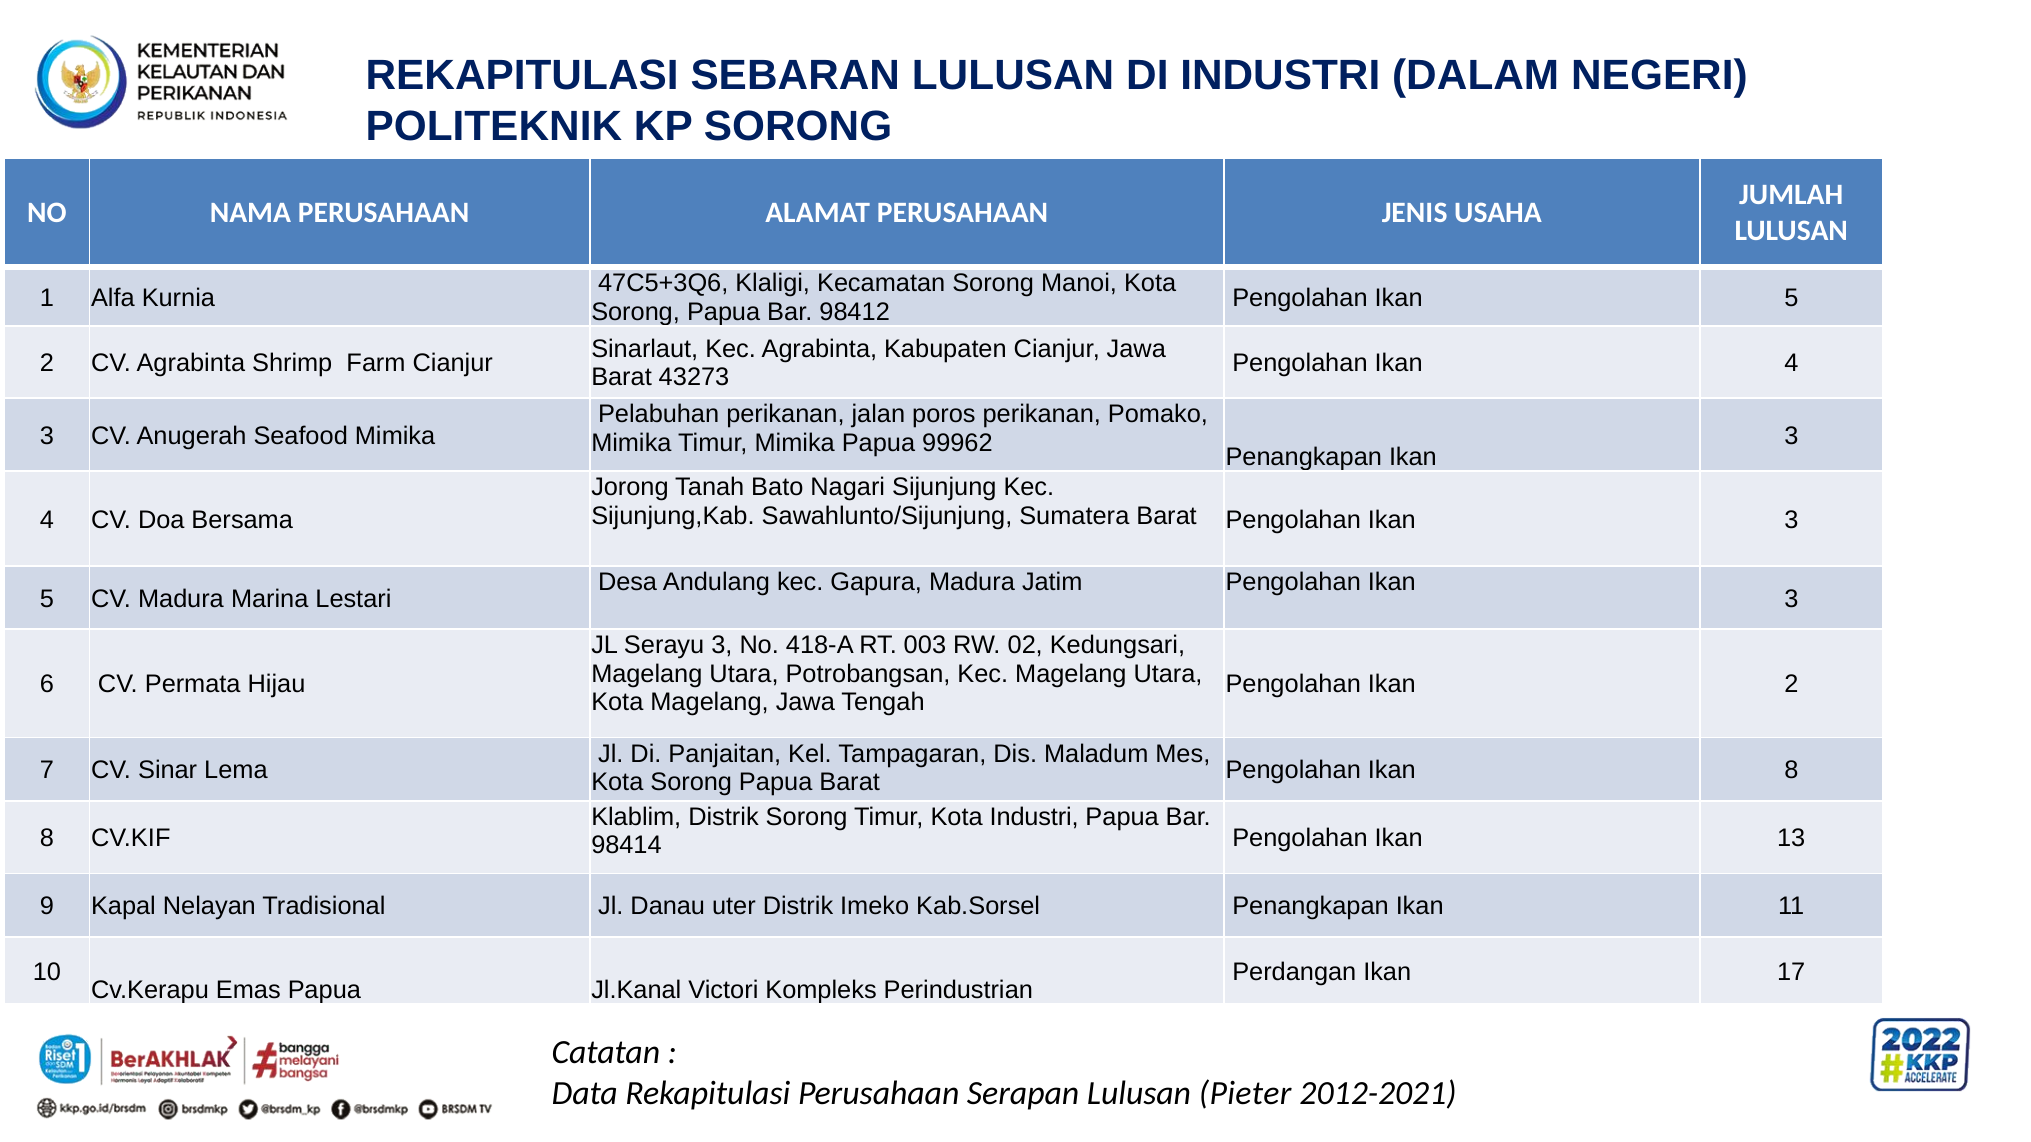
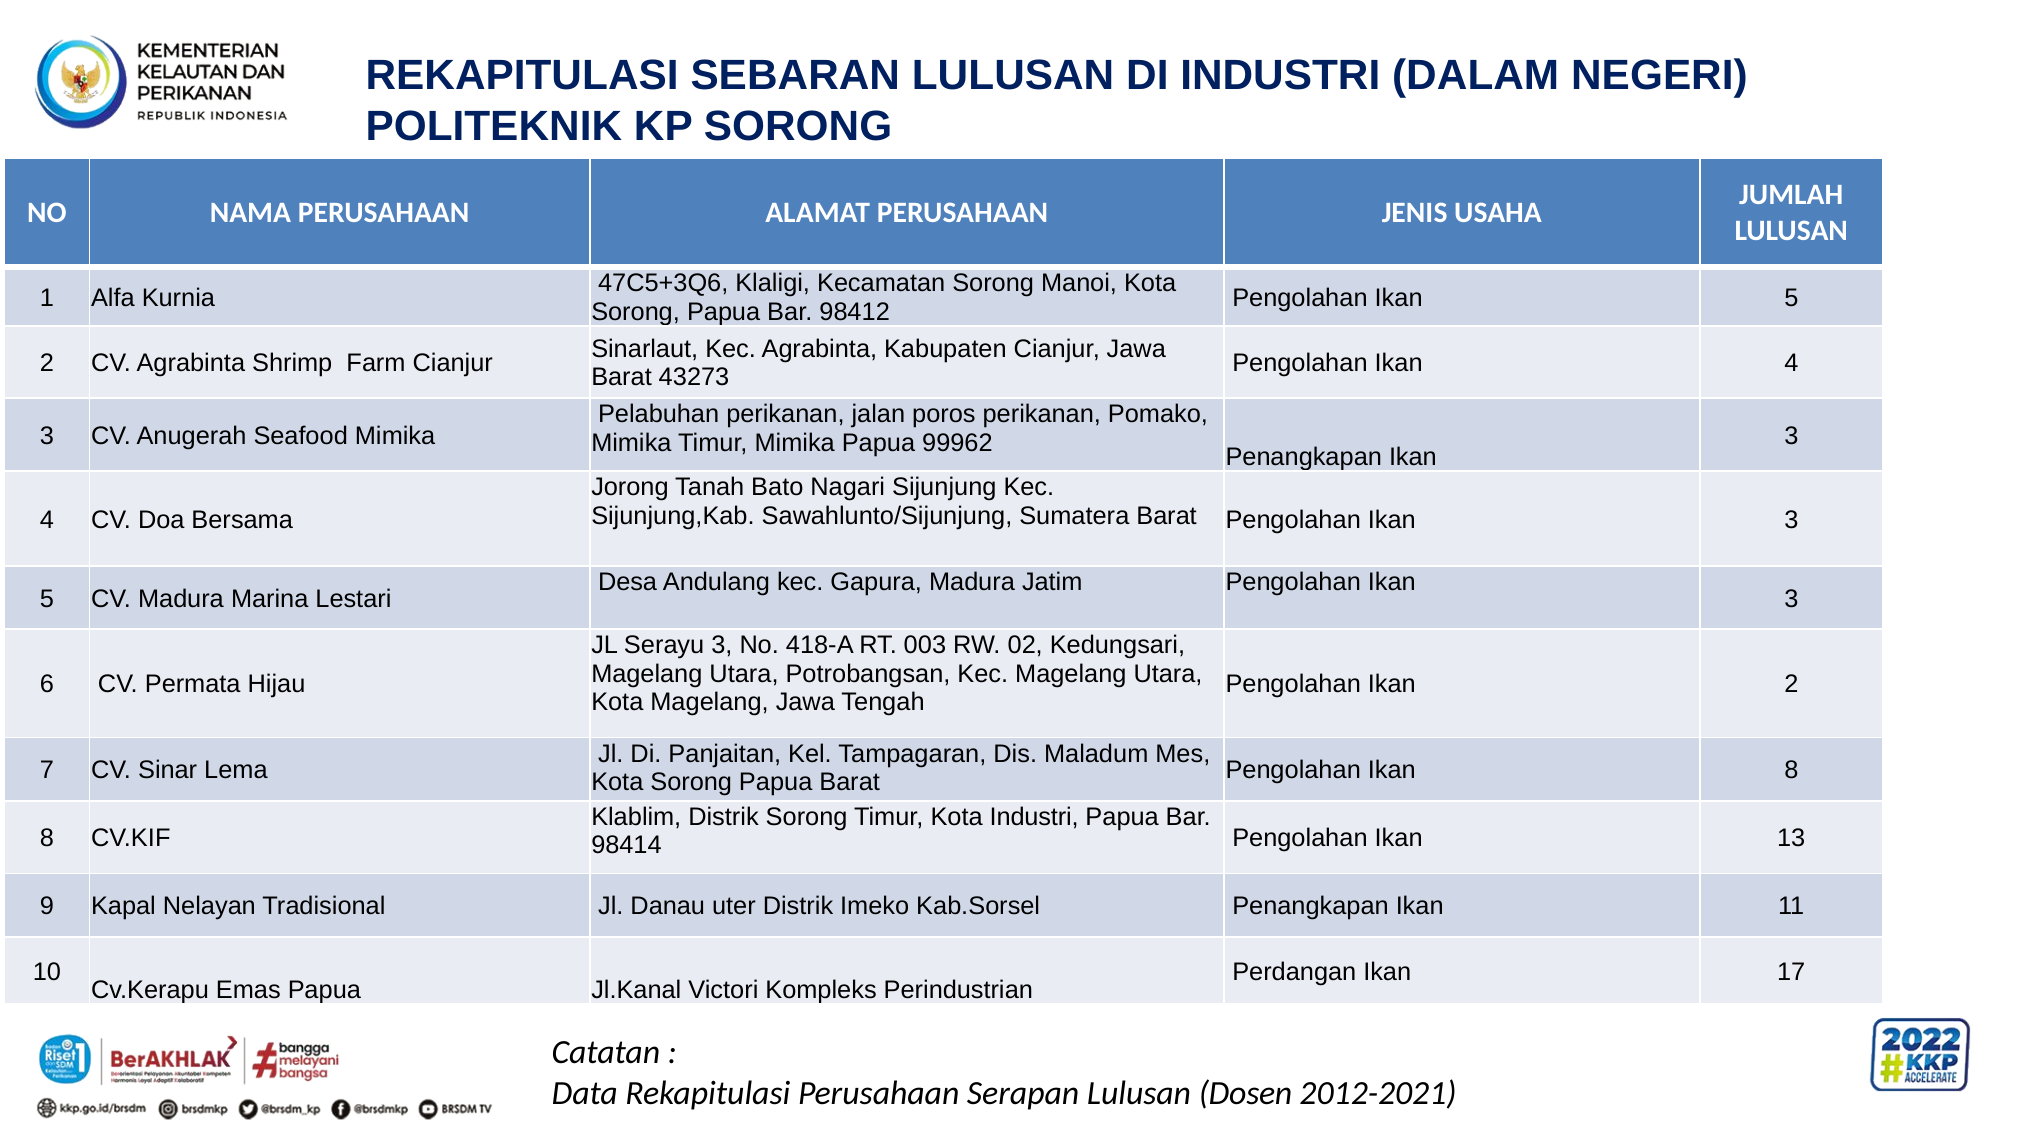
Pieter: Pieter -> Dosen
